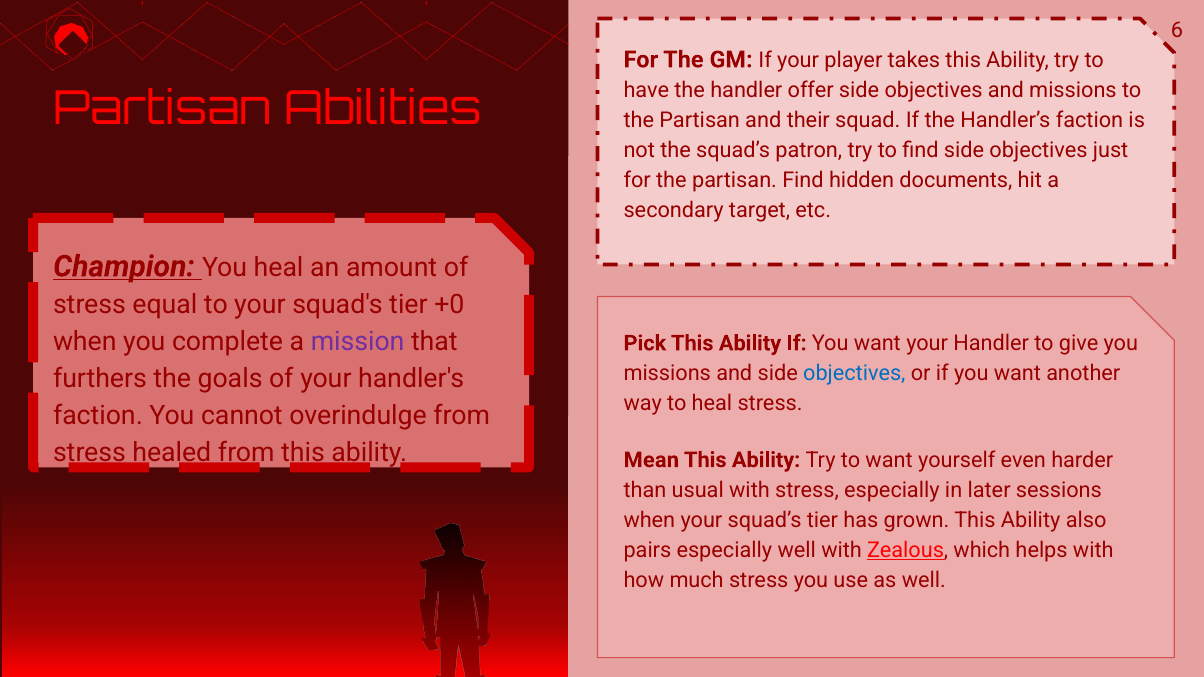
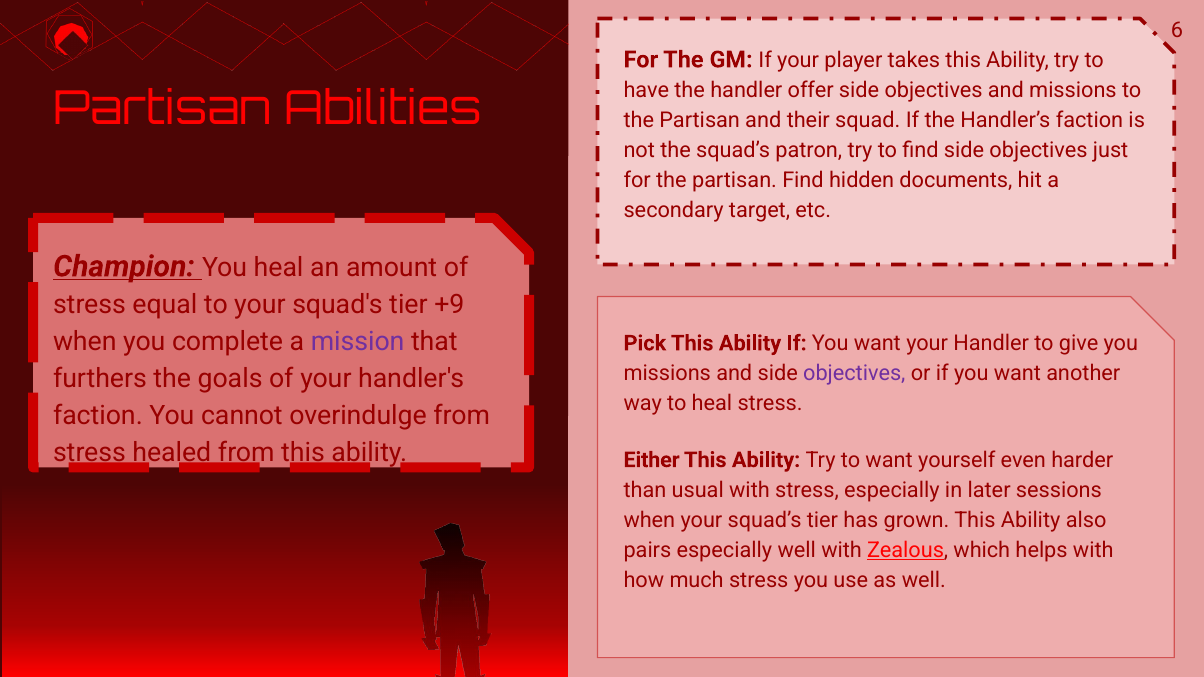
+0: +0 -> +9
objectives at (854, 373) colour: blue -> purple
Mean: Mean -> Either
